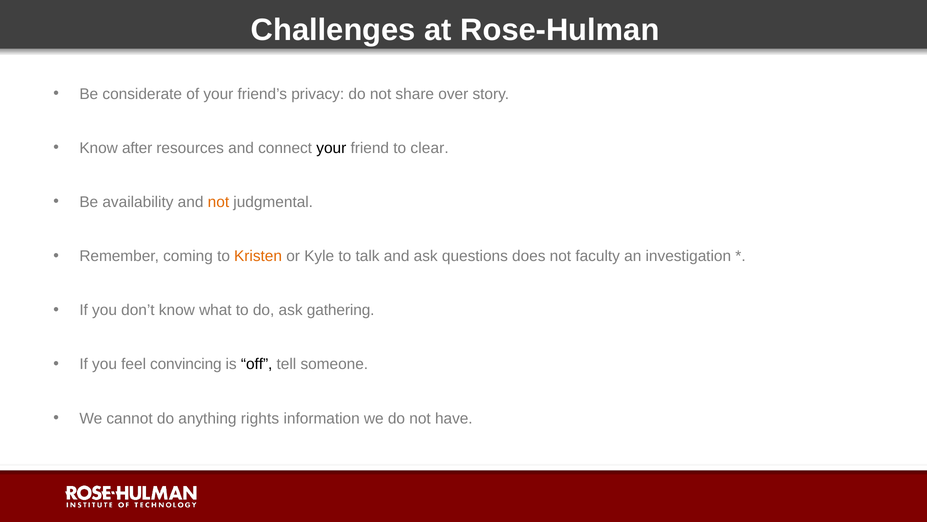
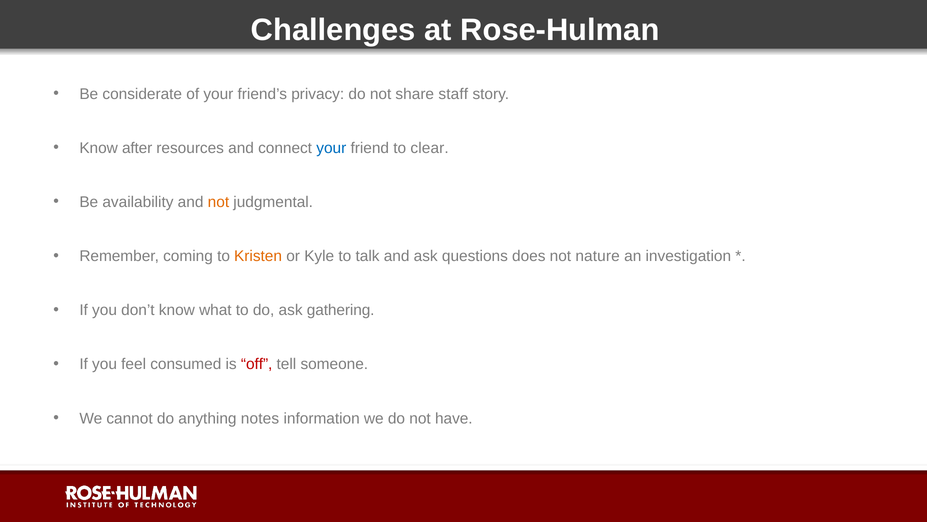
over: over -> staff
your at (331, 148) colour: black -> blue
faculty: faculty -> nature
convincing: convincing -> consumed
off colour: black -> red
rights: rights -> notes
